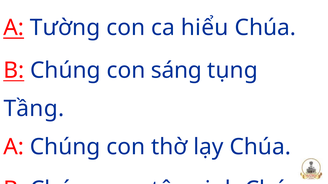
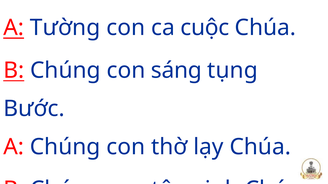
hiểu: hiểu -> cuộc
Tầng: Tầng -> Bước
